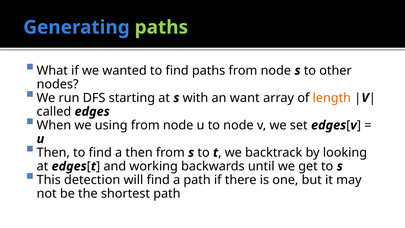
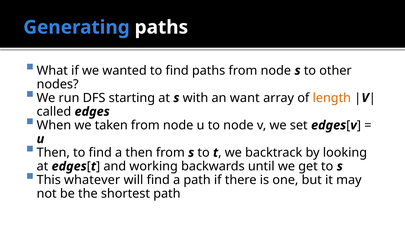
paths at (161, 27) colour: light green -> white
using: using -> taken
detection: detection -> whatever
